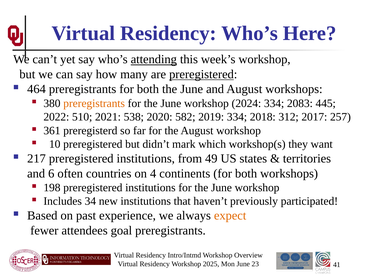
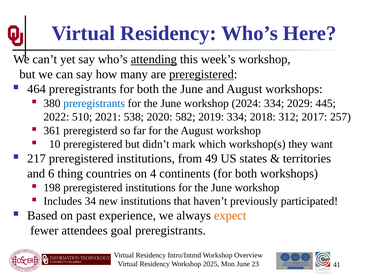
preregistrants at (94, 103) colour: orange -> blue
2083: 2083 -> 2029
often: often -> thing
